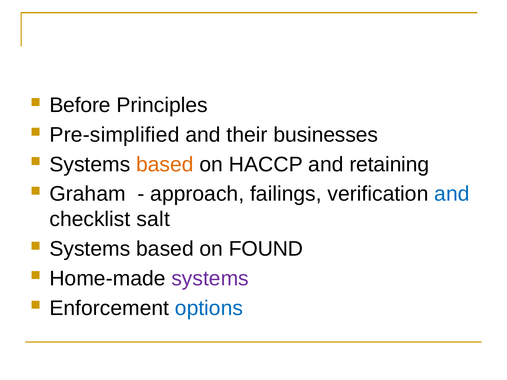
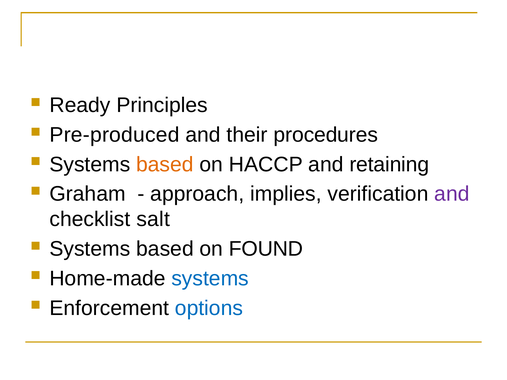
Before: Before -> Ready
Pre-simplified: Pre-simplified -> Pre-produced
businesses: businesses -> procedures
failings: failings -> implies
and at (452, 194) colour: blue -> purple
systems at (210, 279) colour: purple -> blue
